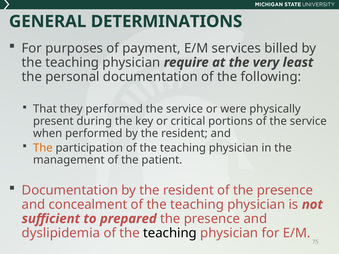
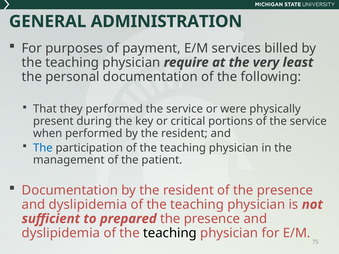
DETERMINATIONS: DETERMINATIONS -> ADMINISTRATION
The at (43, 148) colour: orange -> blue
concealment at (88, 205): concealment -> dyslipidemia
